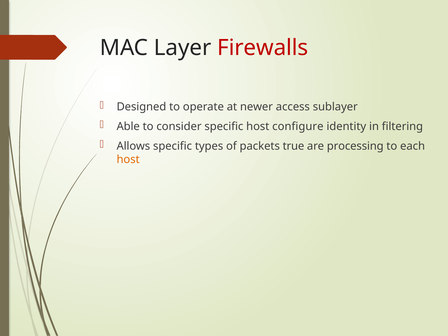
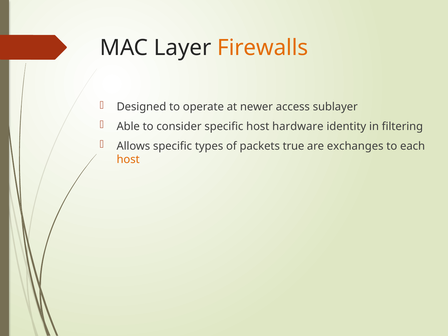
Firewalls colour: red -> orange
configure: configure -> hardware
processing: processing -> exchanges
